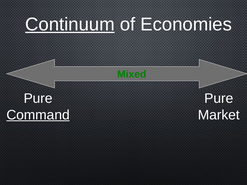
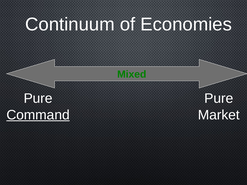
Continuum underline: present -> none
